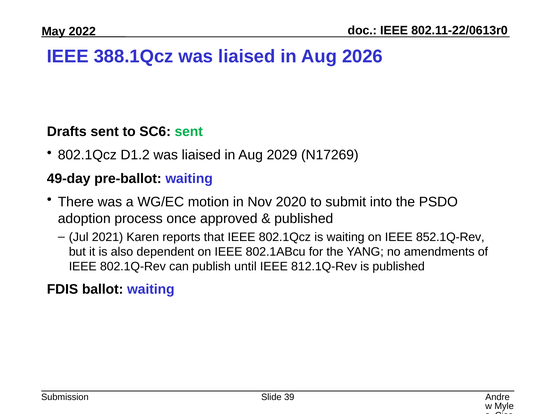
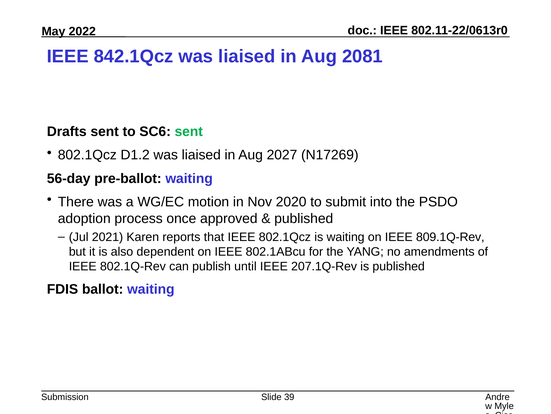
388.1Qcz: 388.1Qcz -> 842.1Qcz
2026: 2026 -> 2081
2029: 2029 -> 2027
49-day: 49-day -> 56-day
852.1Q-Rev: 852.1Q-Rev -> 809.1Q-Rev
812.1Q-Rev: 812.1Q-Rev -> 207.1Q-Rev
